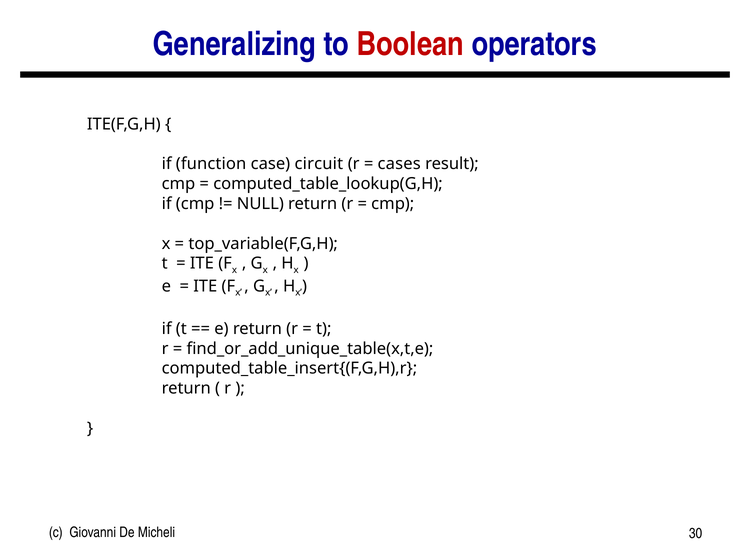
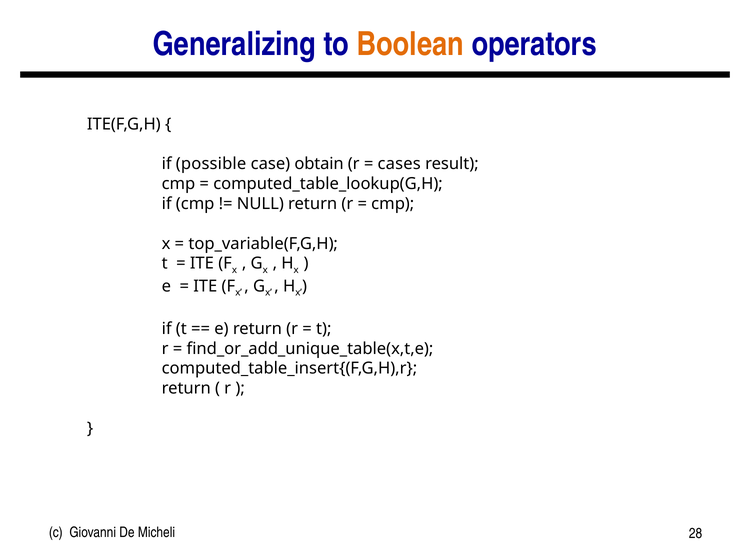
Boolean colour: red -> orange
function: function -> possible
circuit: circuit -> obtain
30: 30 -> 28
